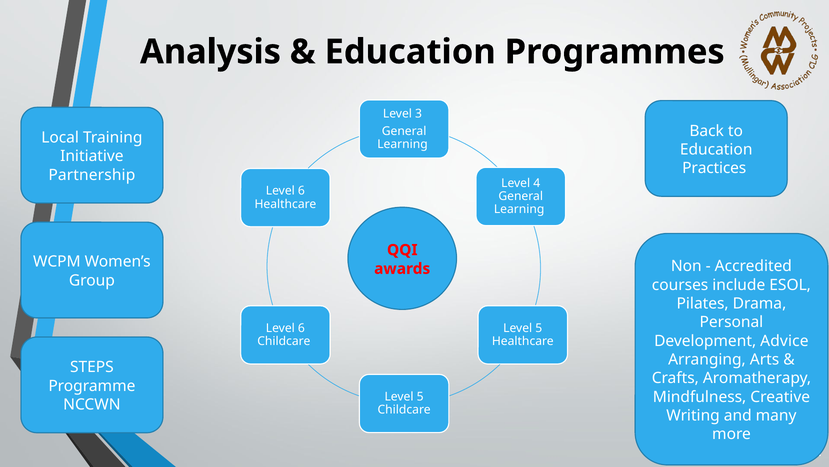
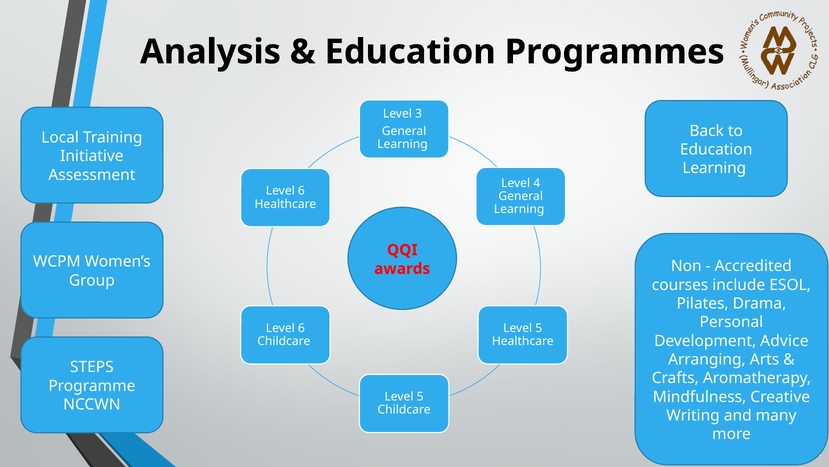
Practices at (714, 168): Practices -> Learning
Partnership: Partnership -> Assessment
